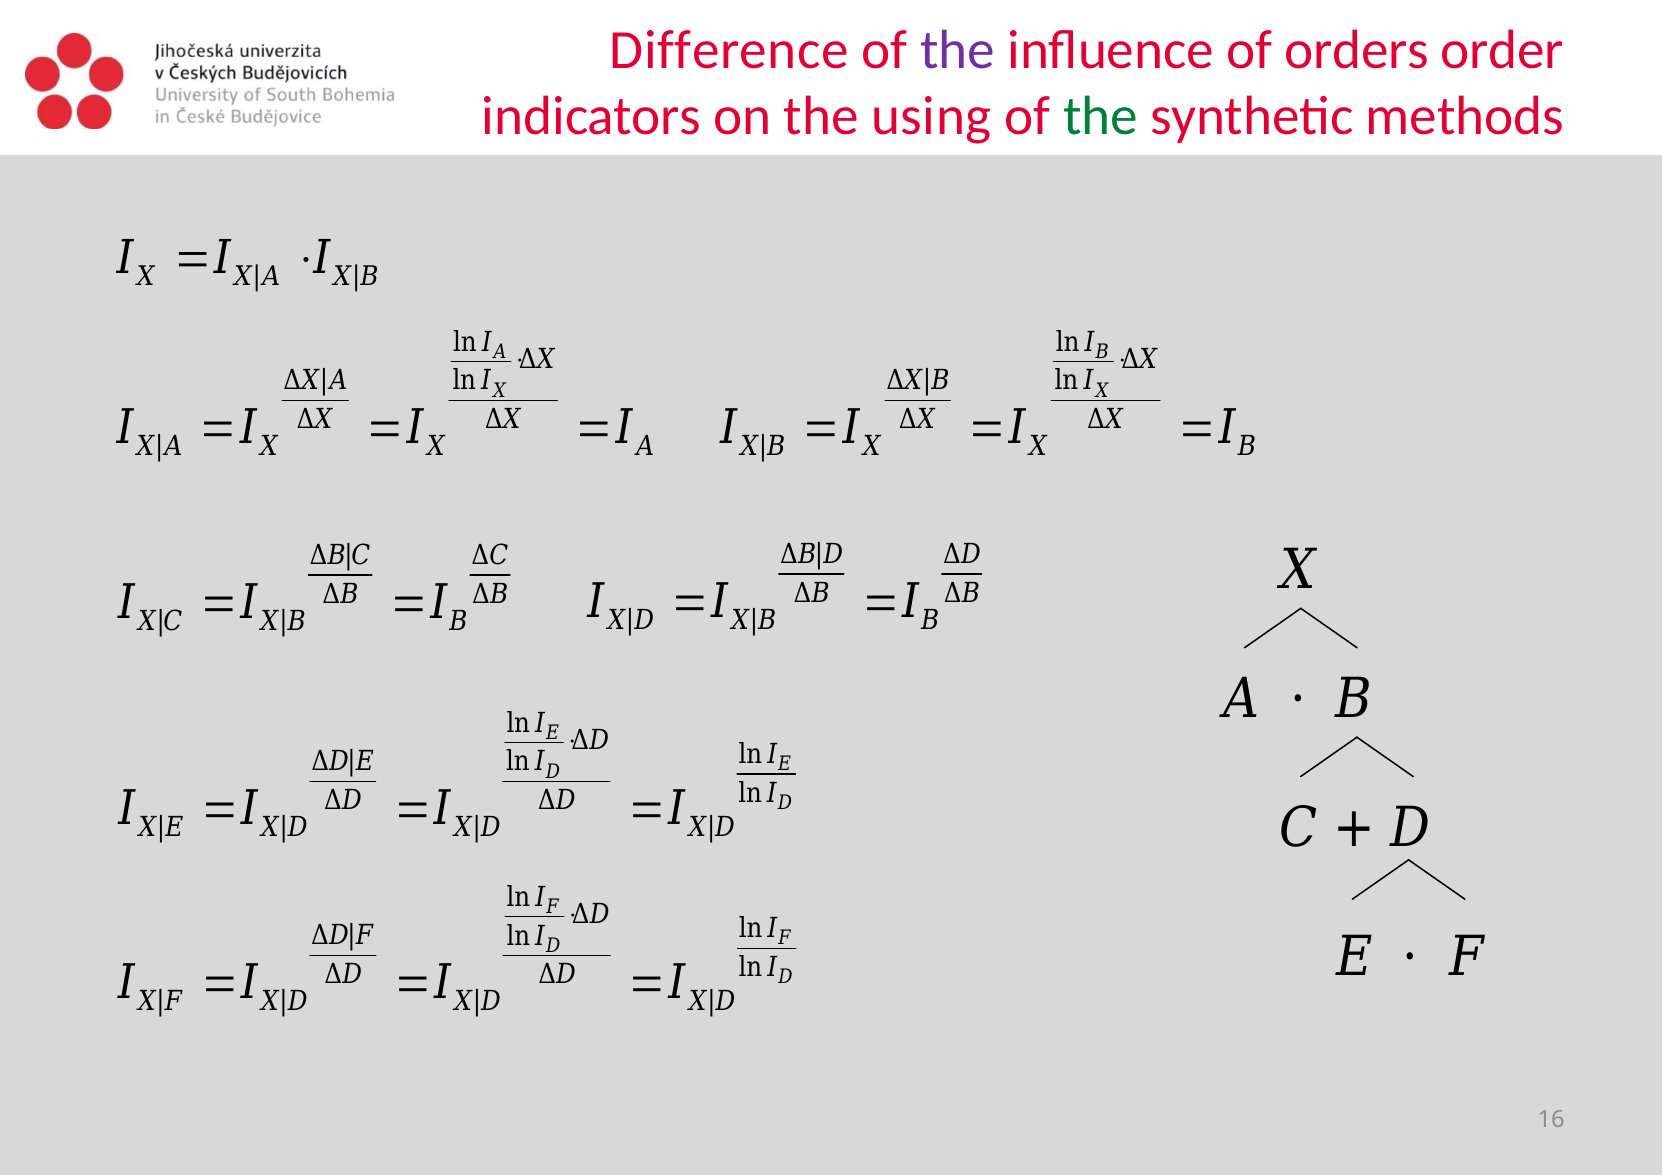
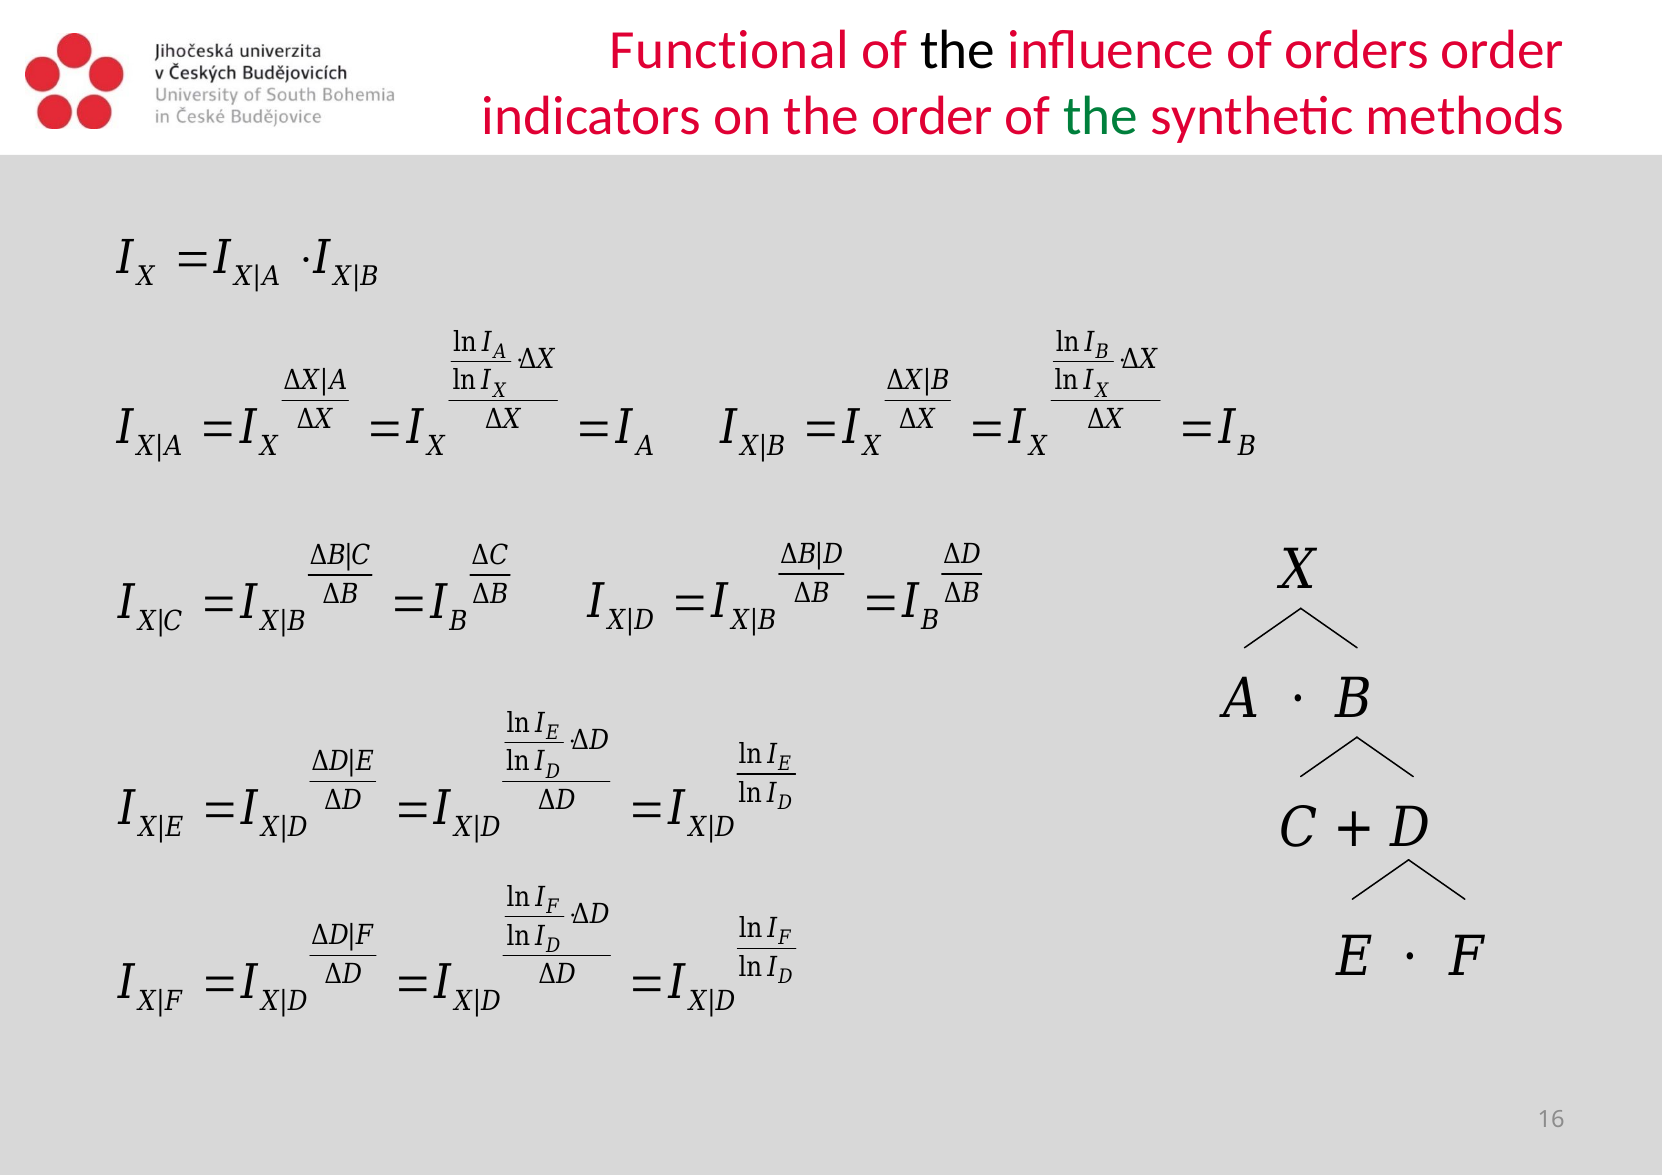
Difference: Difference -> Functional
the at (958, 50) colour: purple -> black
the using: using -> order
